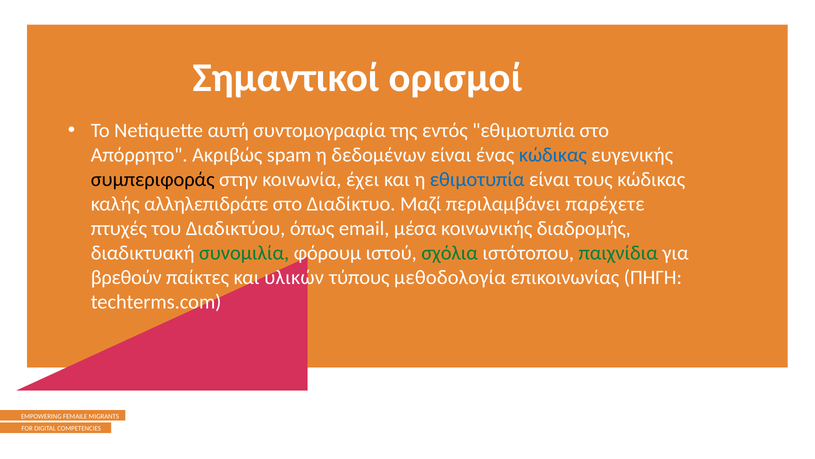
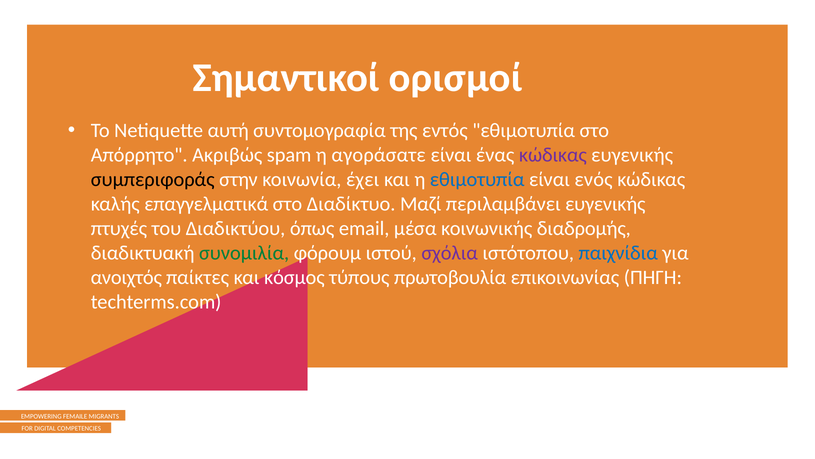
δεδομένων: δεδομένων -> αγοράσατε
κώδικας at (553, 155) colour: blue -> purple
τους: τους -> ενός
αλληλεπιδράτε: αλληλεπιδράτε -> επαγγελματικά
περιλαμβάνει παρέχετε: παρέχετε -> ευγενικής
σχόλια colour: green -> purple
παιχνίδια colour: green -> blue
βρεθούν: βρεθούν -> ανοιχτός
υλικών: υλικών -> κόσμος
μεθοδολογία: μεθοδολογία -> πρωτοβουλία
